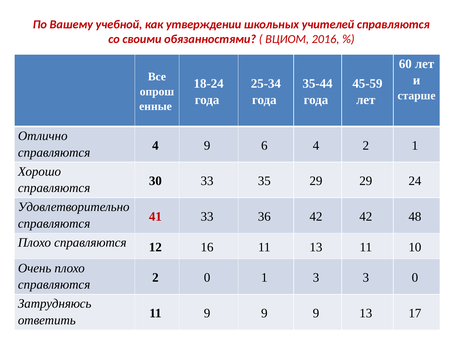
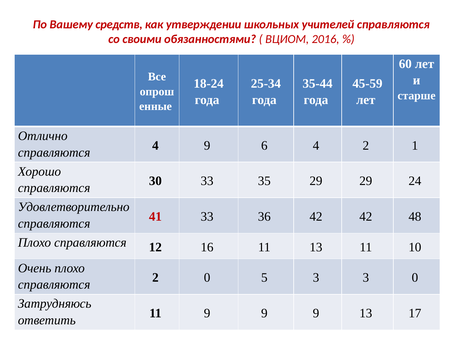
учебной: учебной -> средств
0 1: 1 -> 5
